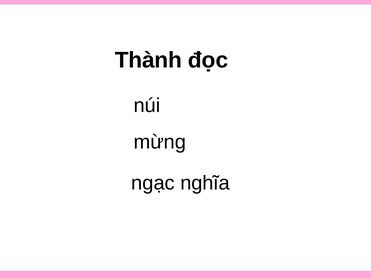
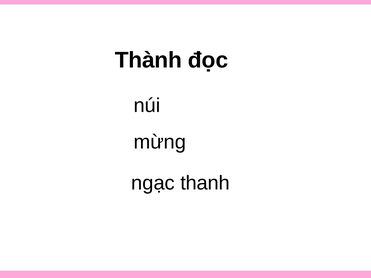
nghĩa: nghĩa -> thanh
